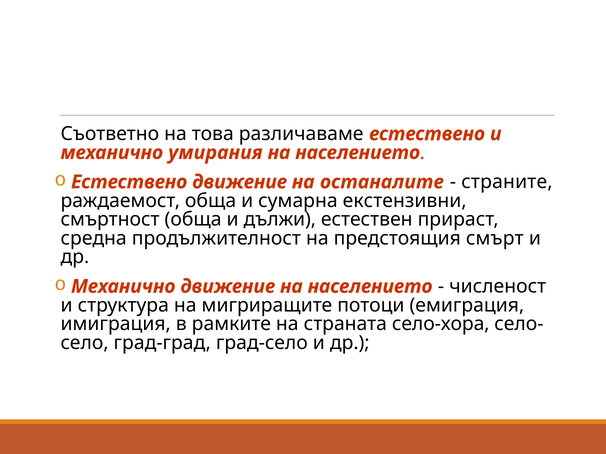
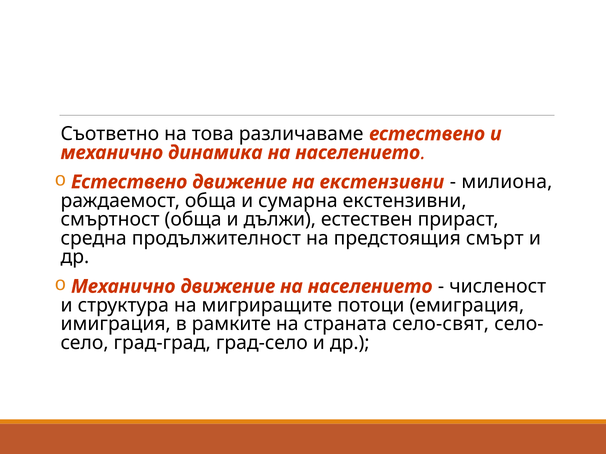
умирания: умирания -> динамика
на останалите: останалите -> екстензивни
страните: страните -> милиона
село-хора: село-хора -> село-свят
